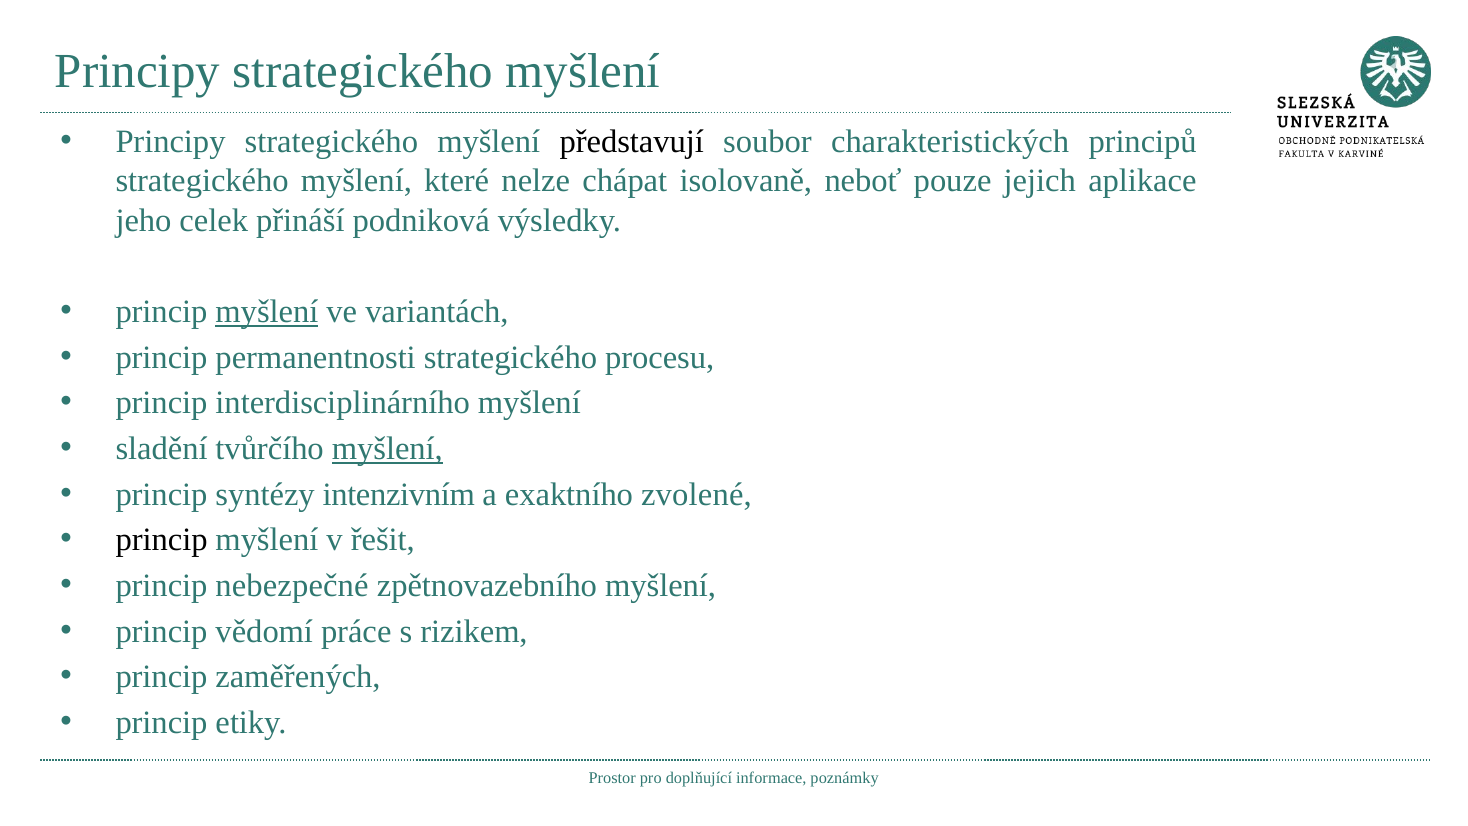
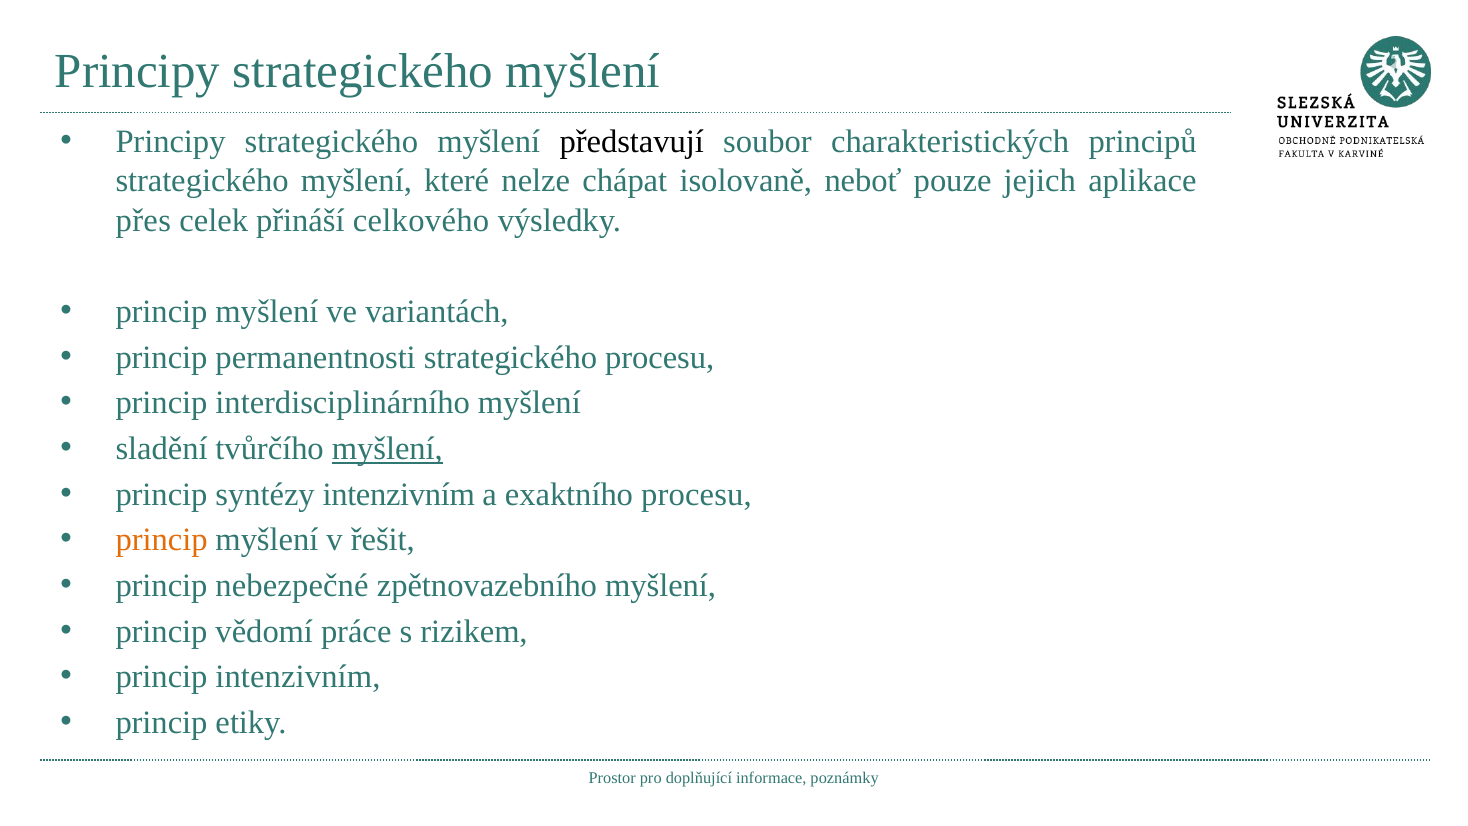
jeho: jeho -> přes
podniková: podniková -> celkového
myšlení at (267, 312) underline: present -> none
exaktního zvolené: zvolené -> procesu
princip at (162, 540) colour: black -> orange
princip zaměřených: zaměřených -> intenzivním
